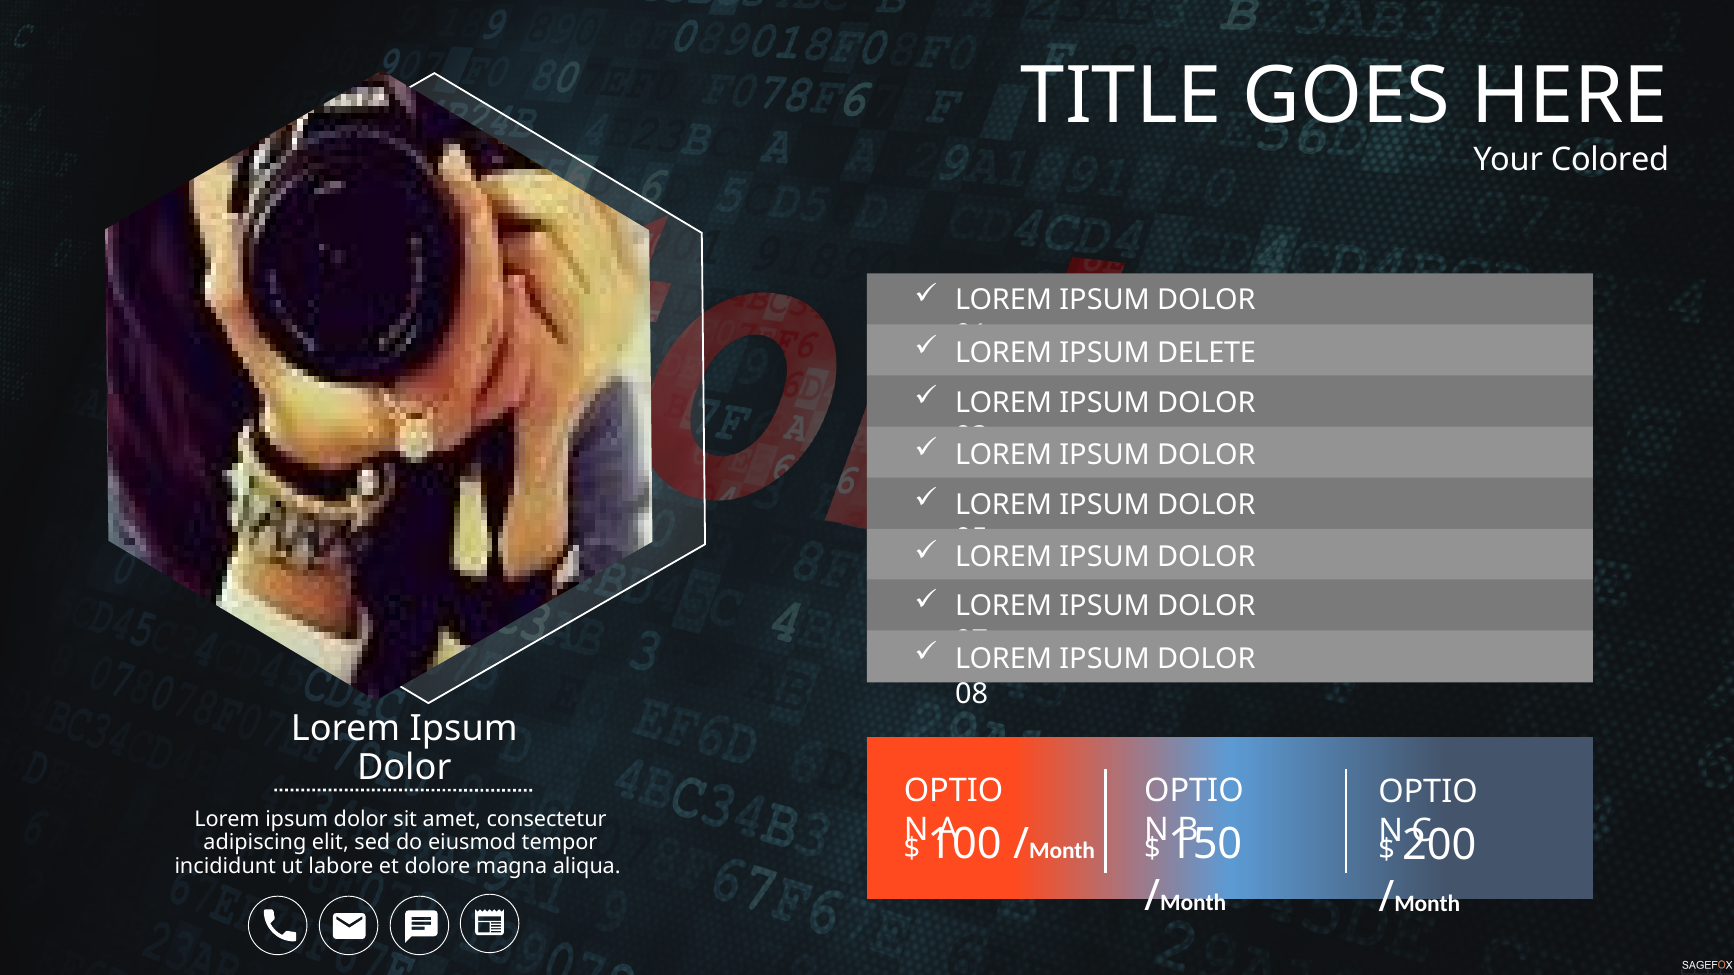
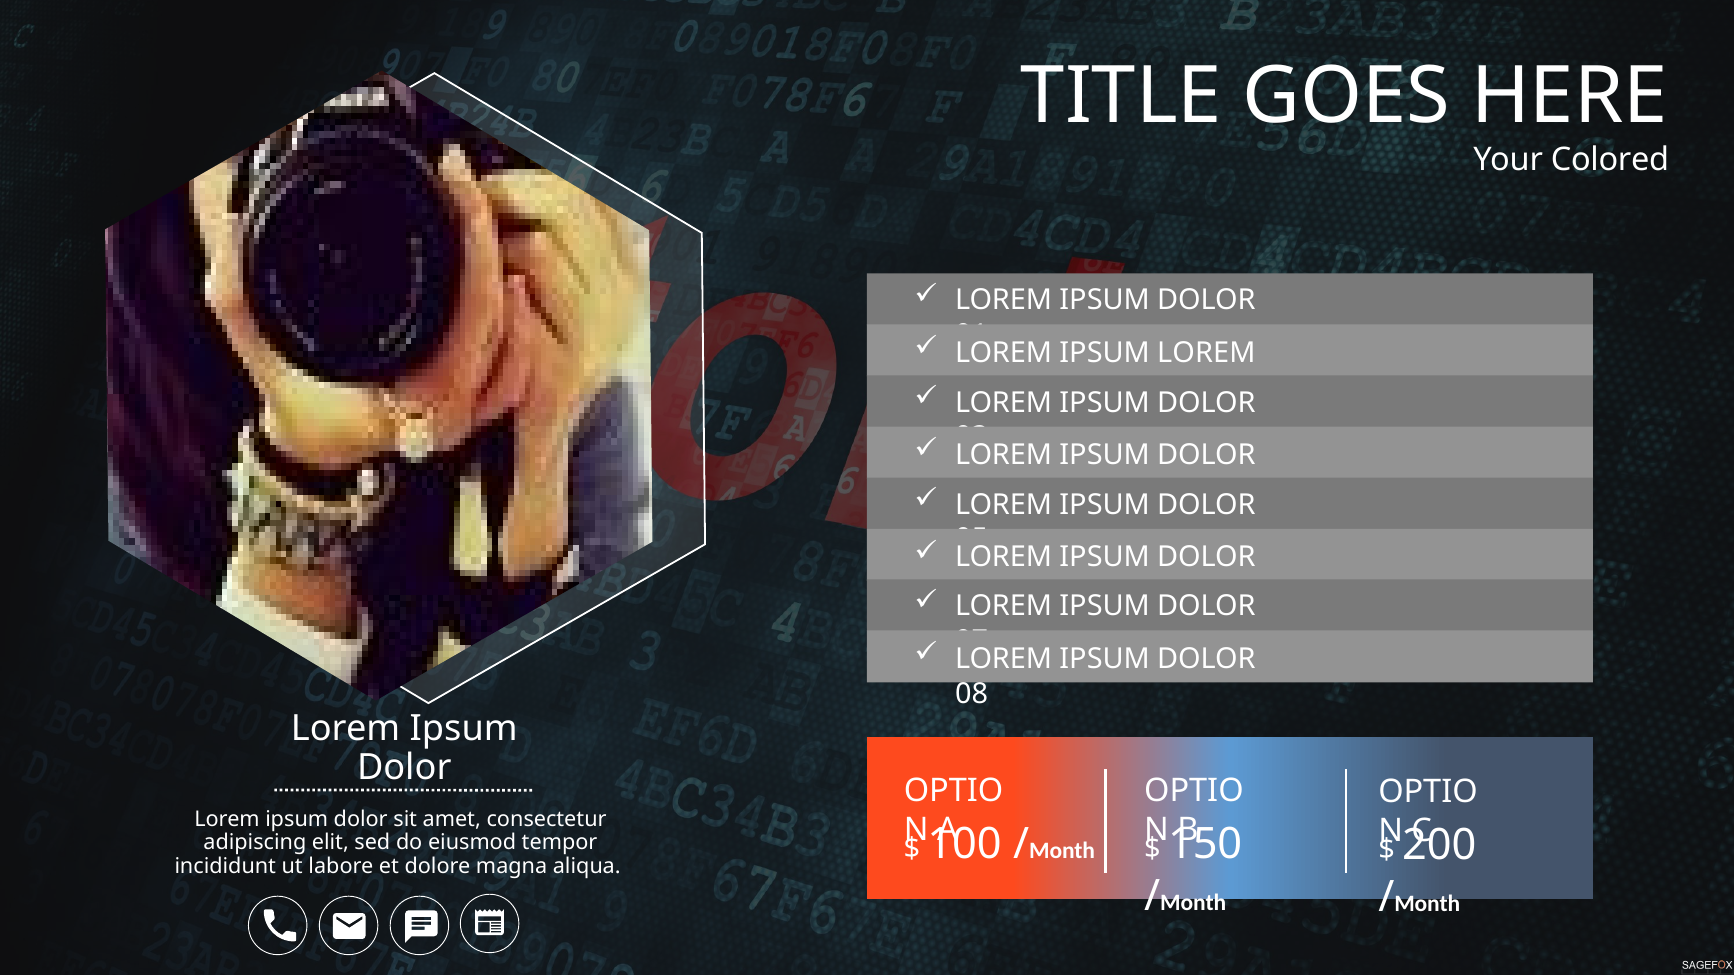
IPSUM DELETE: DELETE -> LOREM
